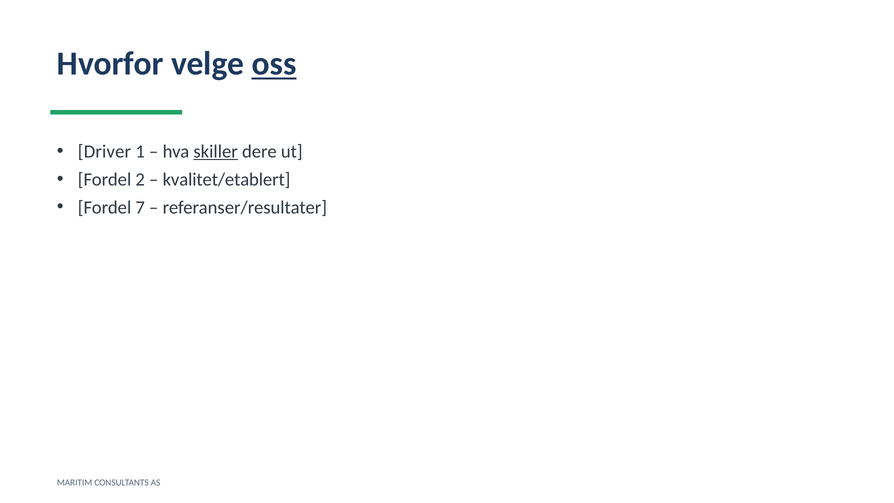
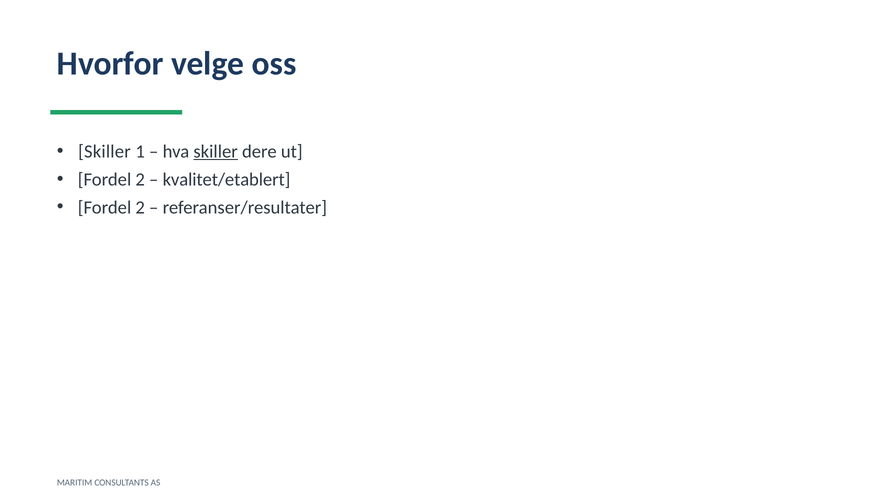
oss underline: present -> none
Driver at (104, 151): Driver -> Skiller
7 at (140, 207): 7 -> 2
